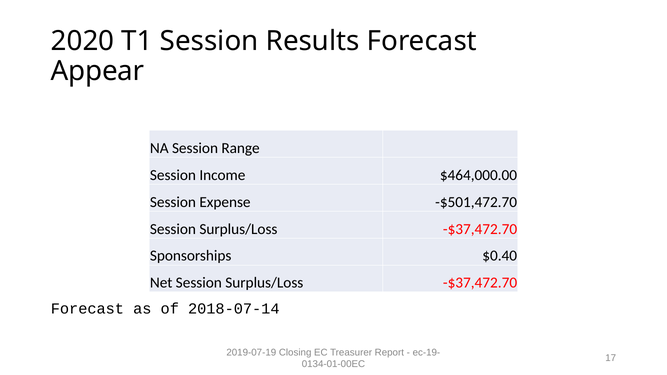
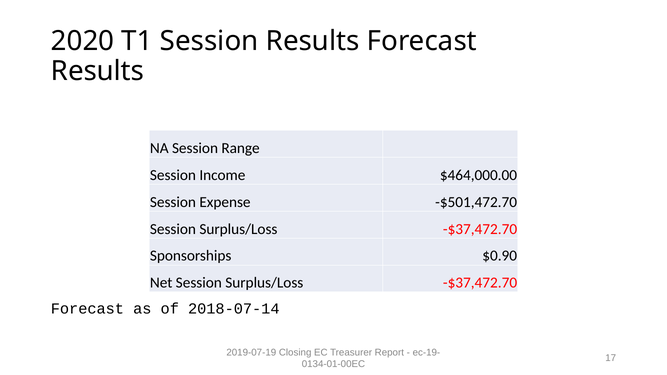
Appear at (98, 71): Appear -> Results
$0.40: $0.40 -> $0.90
